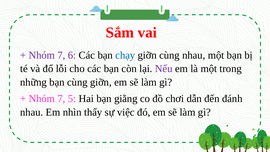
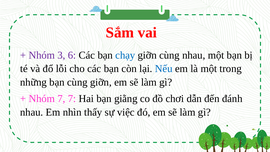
7 at (61, 55): 7 -> 3
Nếu colour: purple -> blue
7 5: 5 -> 7
